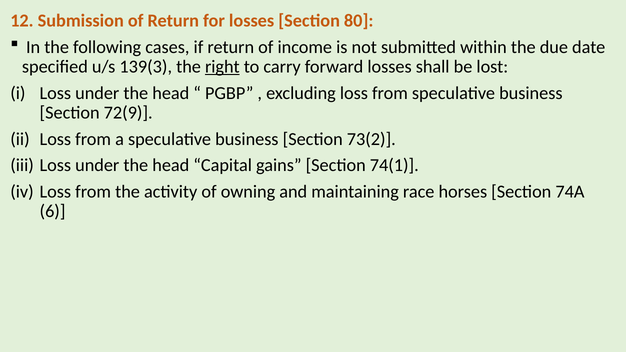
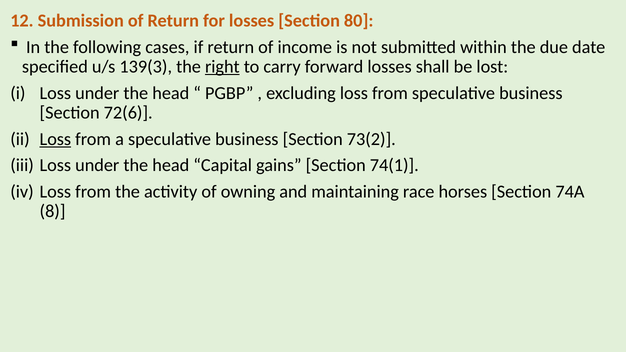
72(9: 72(9 -> 72(6
Loss at (55, 139) underline: none -> present
6: 6 -> 8
